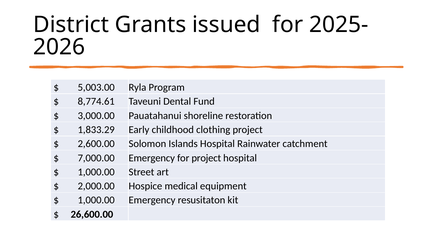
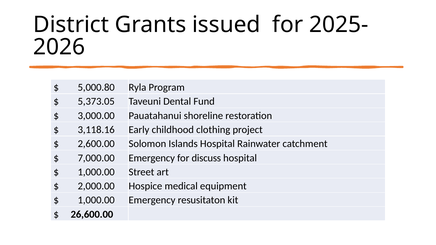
5,003.00: 5,003.00 -> 5,000.80
8,774.61: 8,774.61 -> 5,373.05
1,833.29: 1,833.29 -> 3,118.16
for project: project -> discuss
